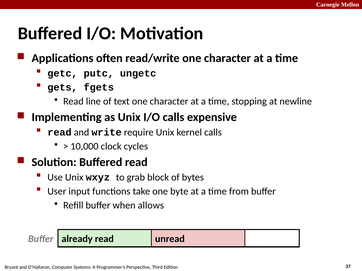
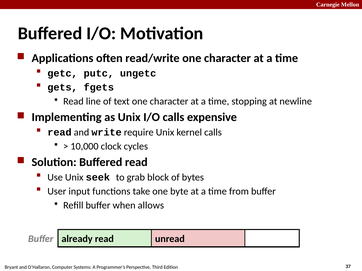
wxyz: wxyz -> seek
